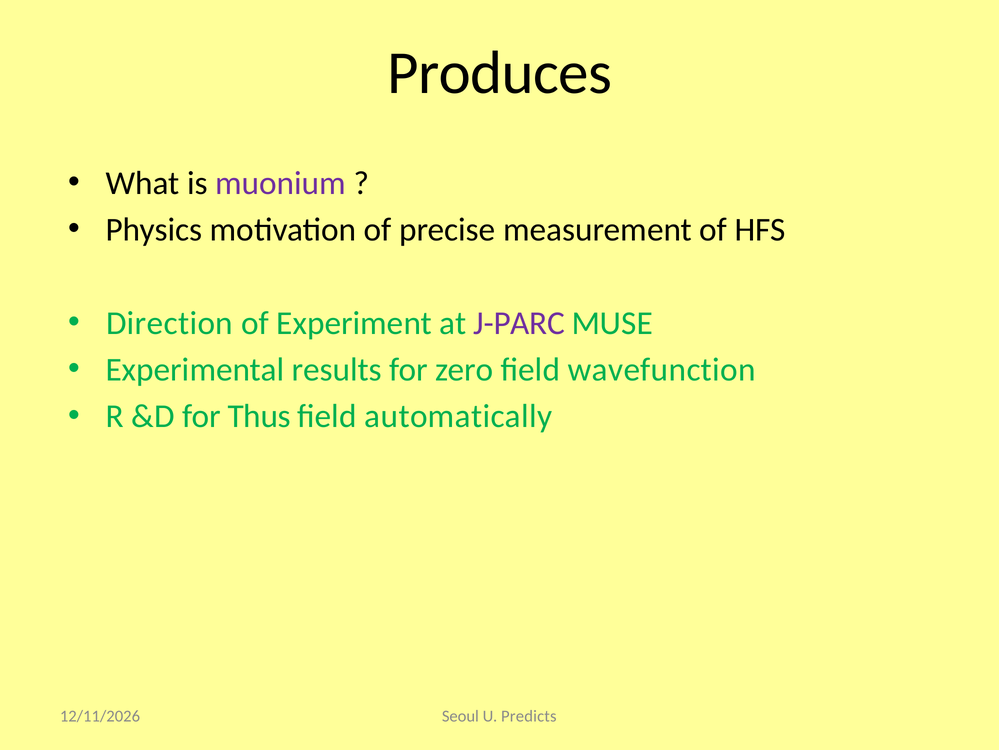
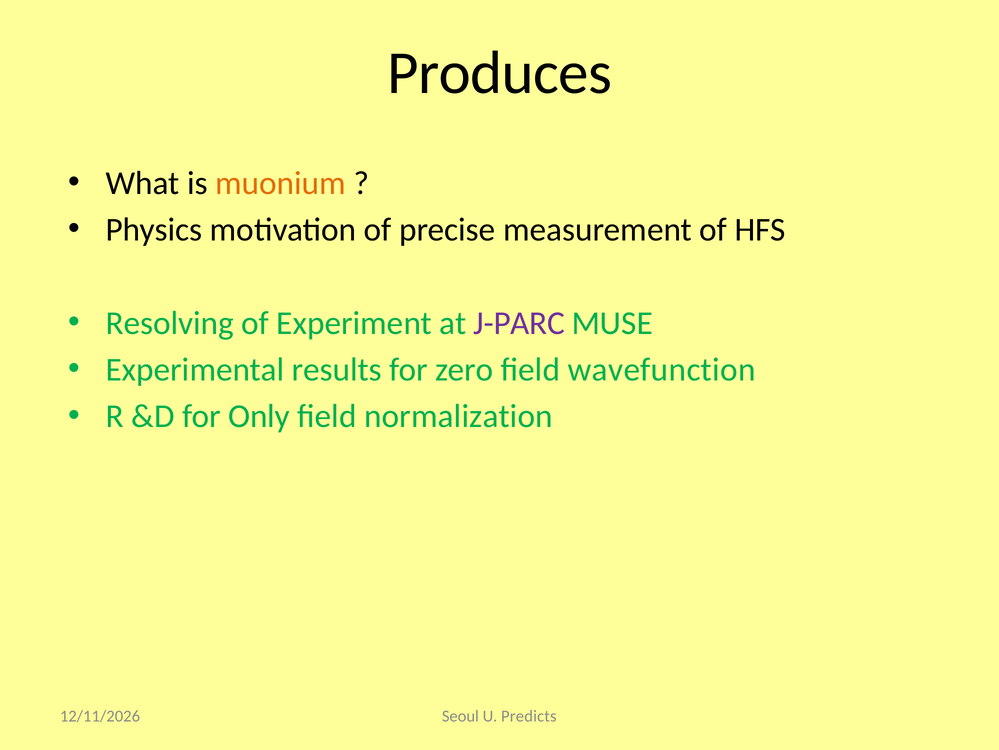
muonium colour: purple -> orange
Direction: Direction -> Resolving
Thus: Thus -> Only
automatically: automatically -> normalization
